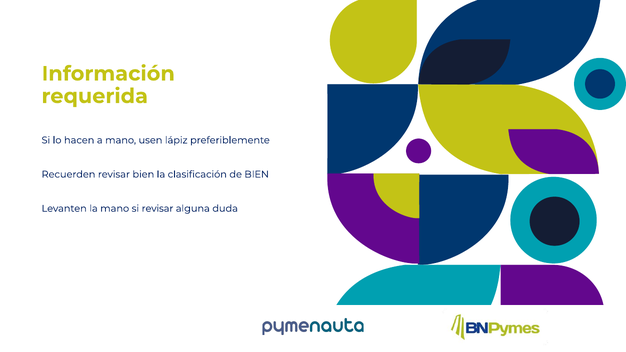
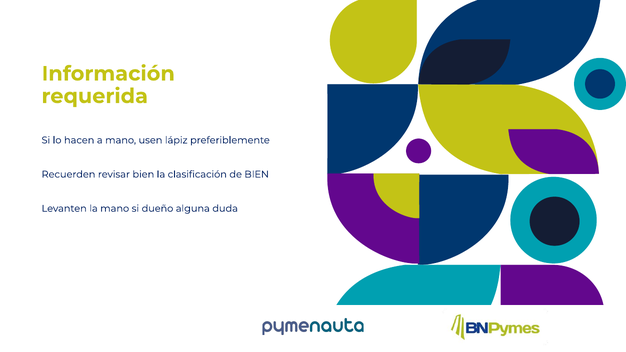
si revisar: revisar -> dueño
